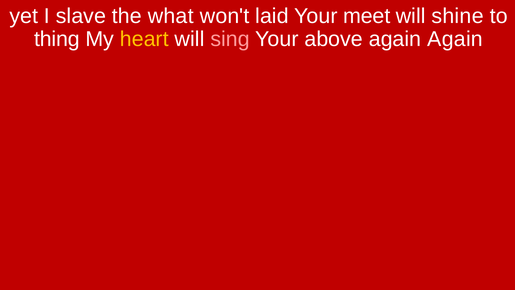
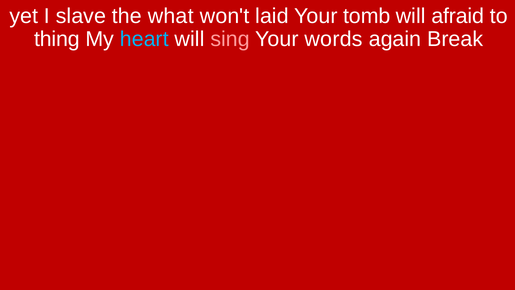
meet: meet -> tomb
shine: shine -> afraid
heart colour: yellow -> light blue
above: above -> words
again Again: Again -> Break
